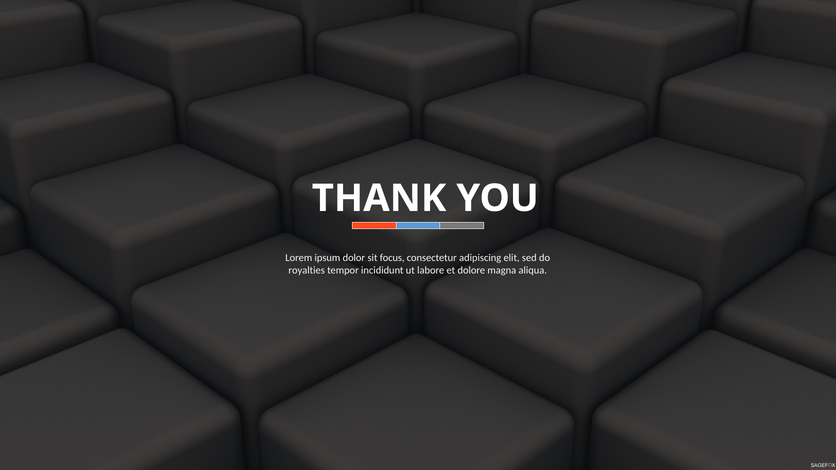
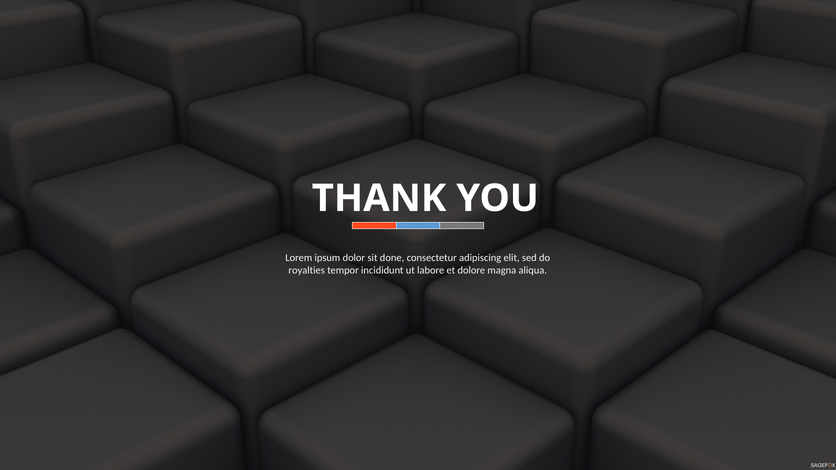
focus: focus -> done
